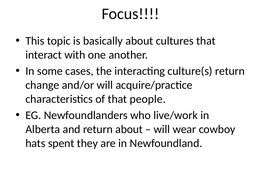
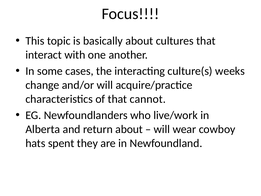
culture(s return: return -> weeks
people: people -> cannot
